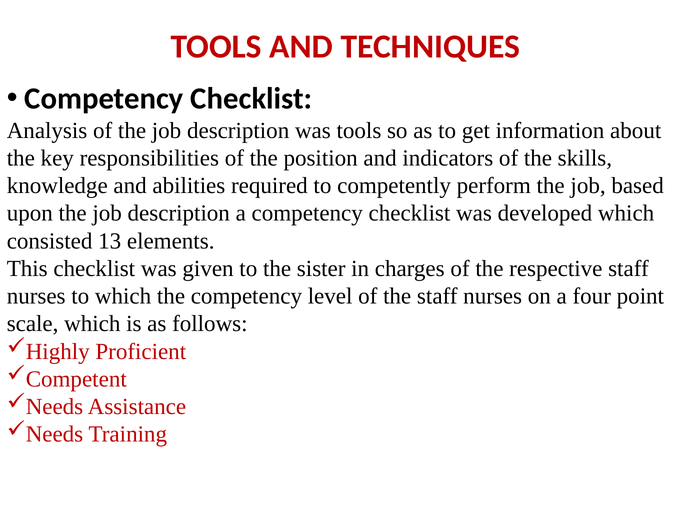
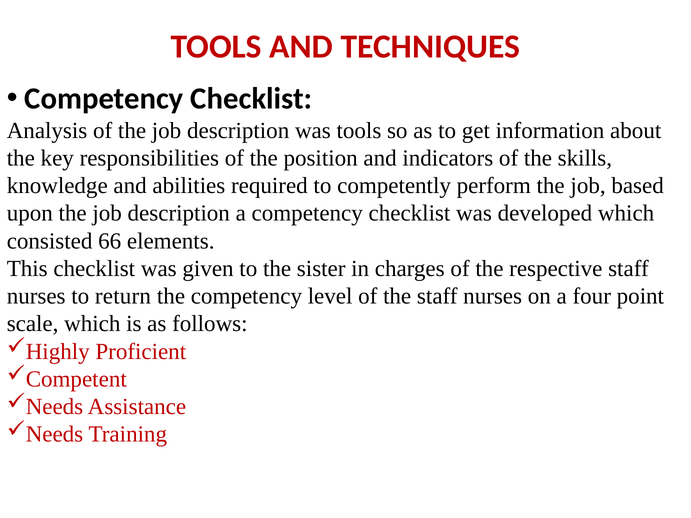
13: 13 -> 66
to which: which -> return
